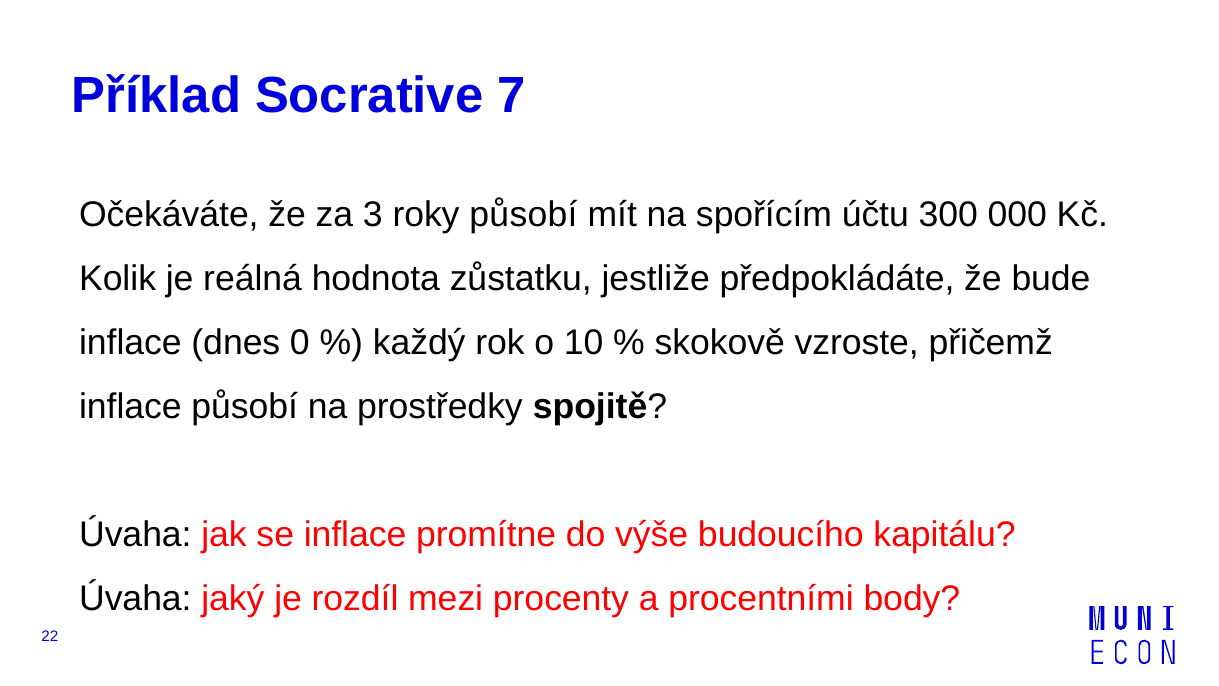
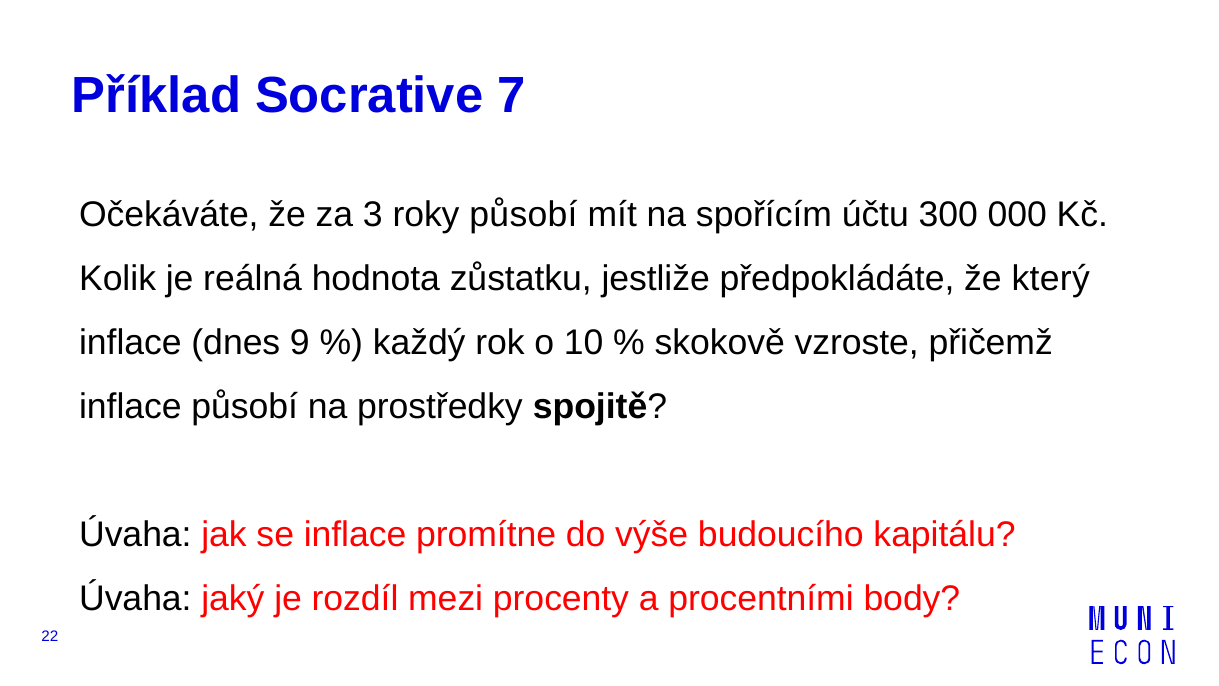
bude: bude -> který
0: 0 -> 9
